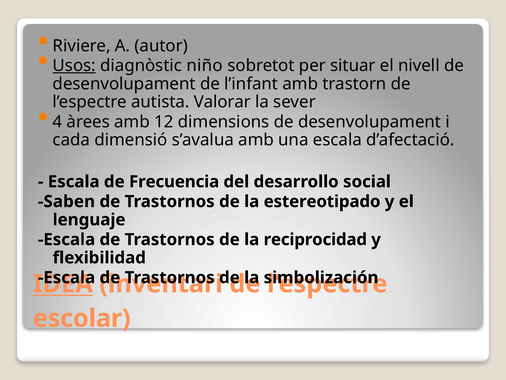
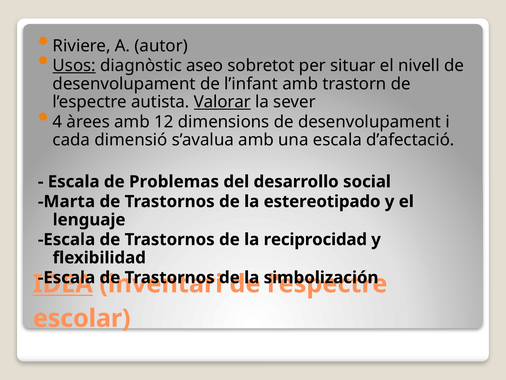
niño: niño -> aseo
Valorar underline: none -> present
Frecuencia: Frecuencia -> Problemas
Saben: Saben -> Marta
